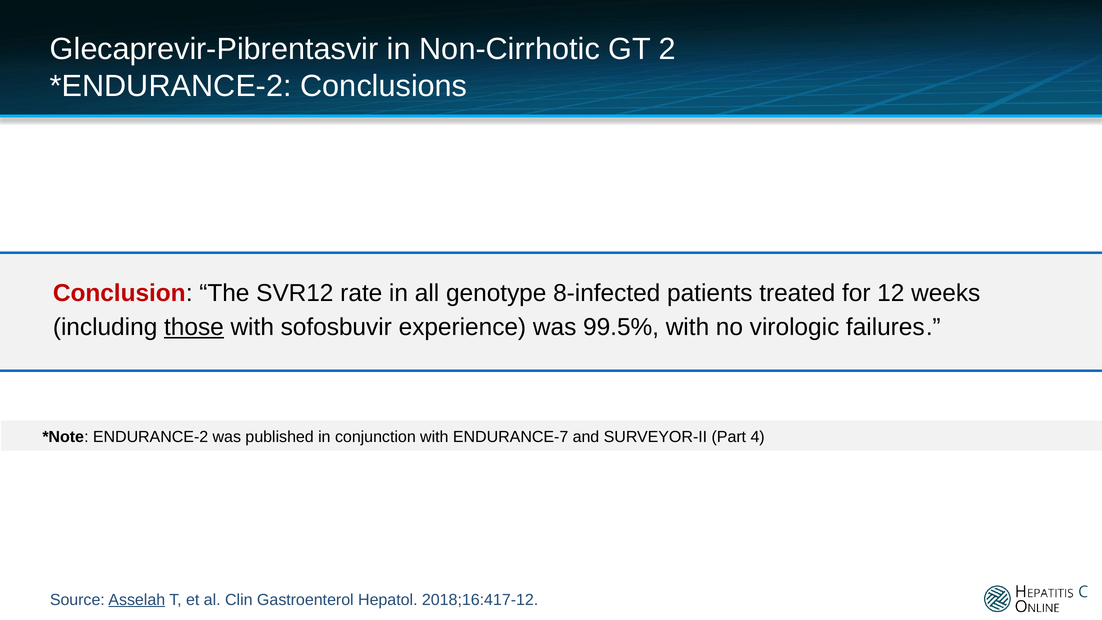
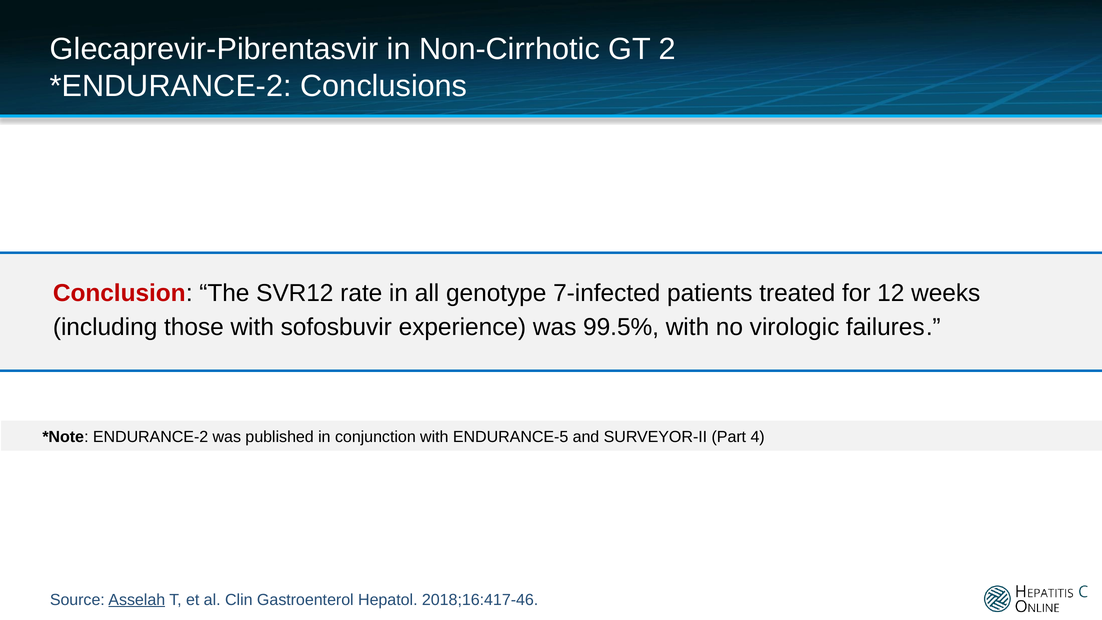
8-infected: 8-infected -> 7-infected
those underline: present -> none
ENDURANCE-7: ENDURANCE-7 -> ENDURANCE-5
2018;16:417-12: 2018;16:417-12 -> 2018;16:417-46
